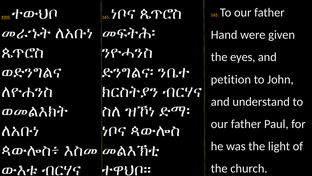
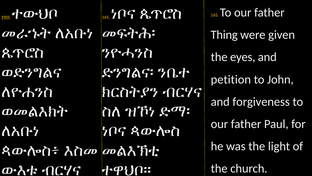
Hand: Hand -> Thing
understand: understand -> forgiveness
